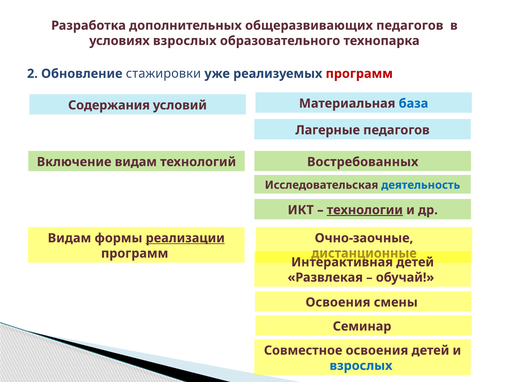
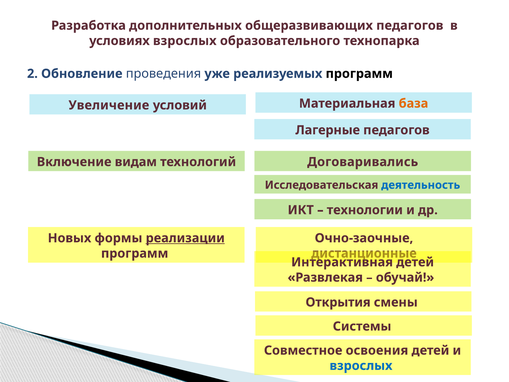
стажировки: стажировки -> проведения
программ at (359, 74) colour: red -> black
база colour: blue -> orange
Содержания: Содержания -> Увеличение
Востребованных: Востребованных -> Договаривались
технологии underline: present -> none
Видам at (69, 238): Видам -> Новых
Освоения at (338, 302): Освоения -> Открытия
Семинар: Семинар -> Системы
